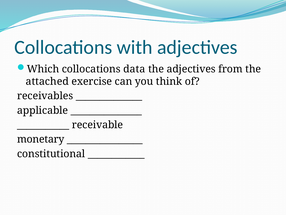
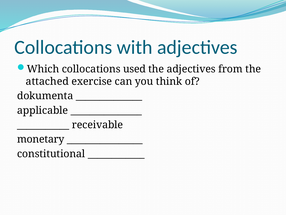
data: data -> used
receivables: receivables -> dokumenta
